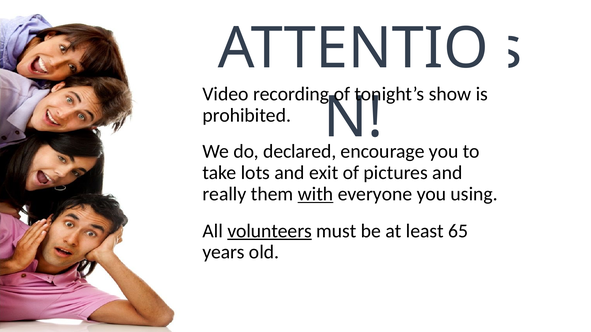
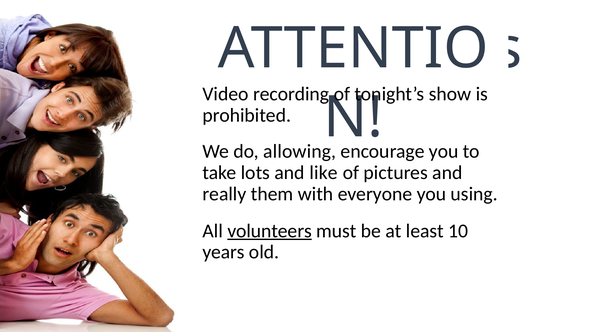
declared: declared -> allowing
exit: exit -> like
with underline: present -> none
65: 65 -> 10
